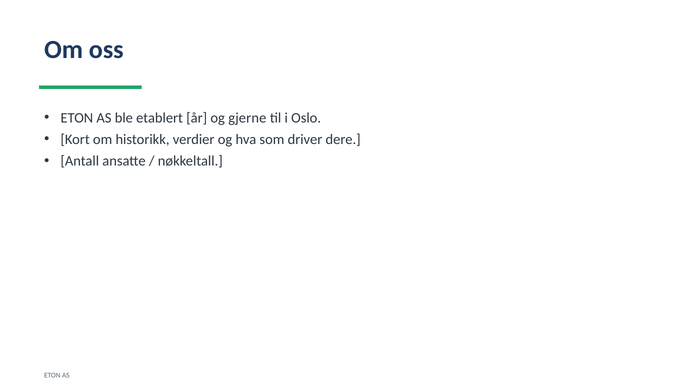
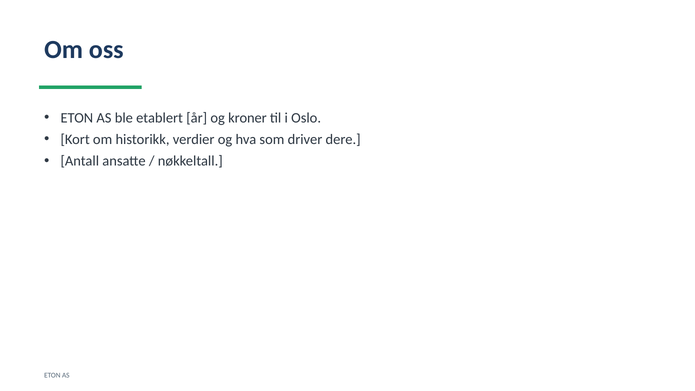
gjerne: gjerne -> kroner
